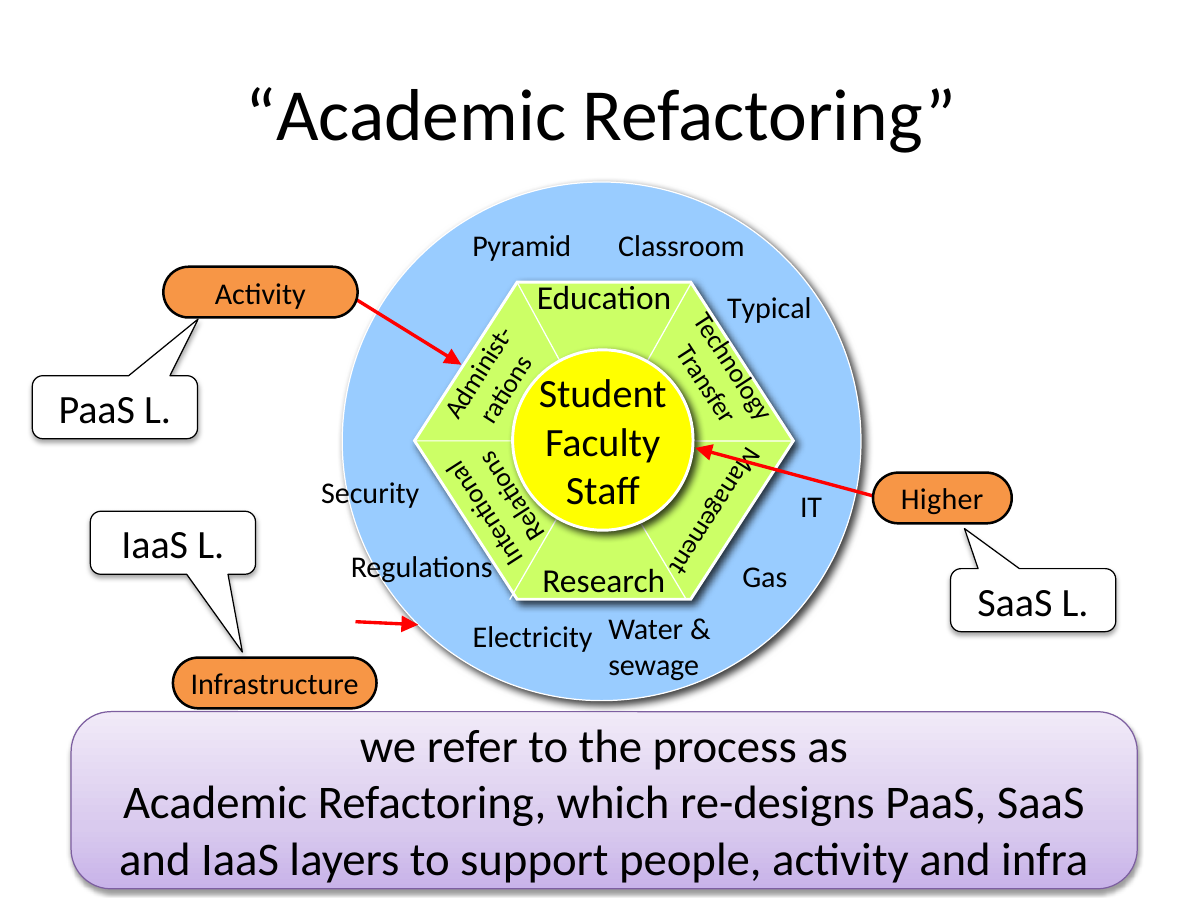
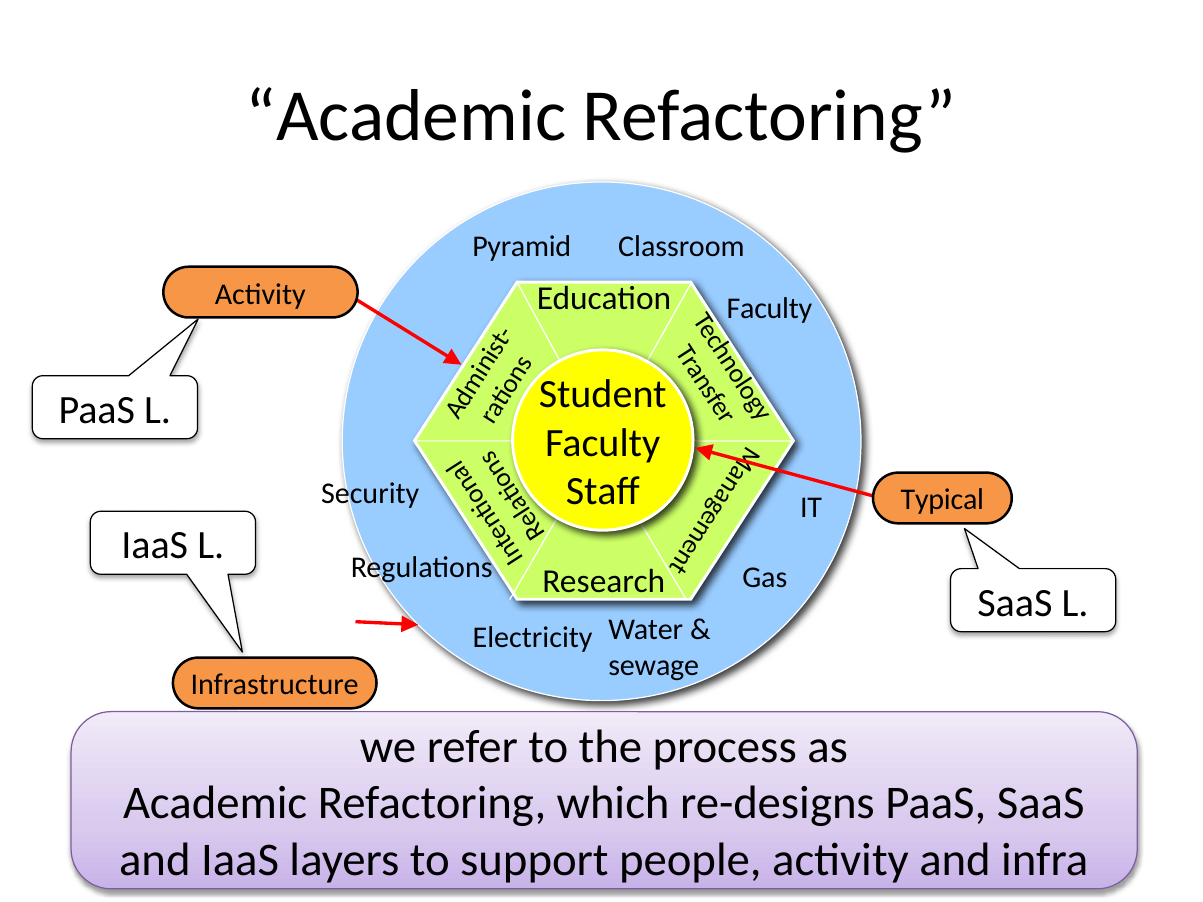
Typical at (769, 308): Typical -> Faculty
Higher: Higher -> Typical
